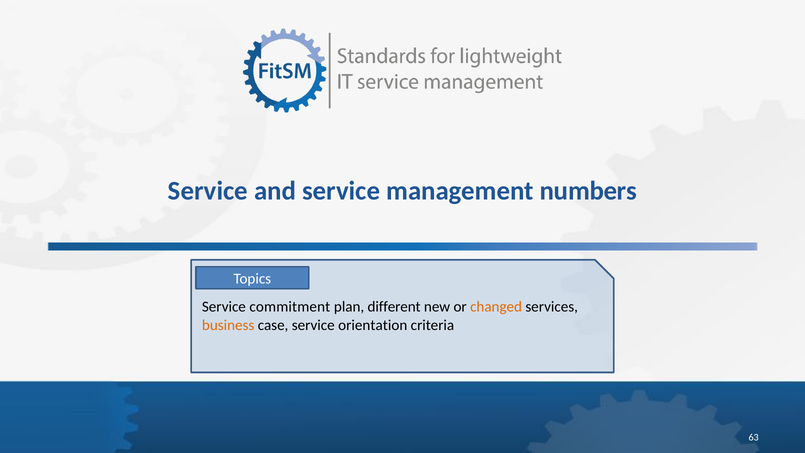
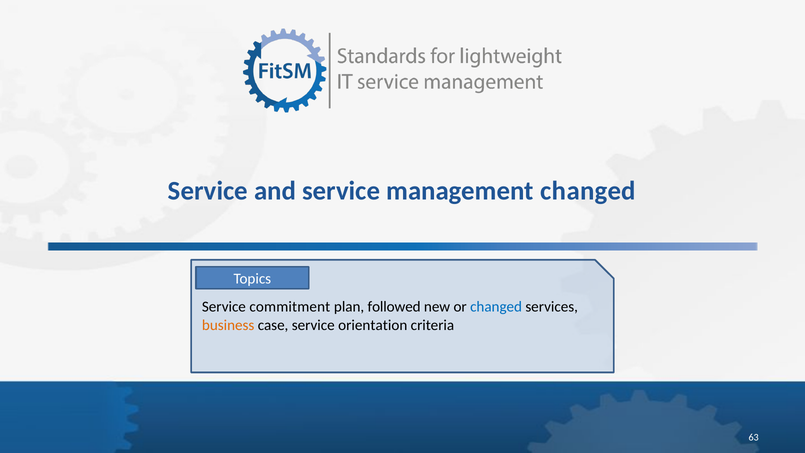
management numbers: numbers -> changed
different: different -> followed
changed at (496, 307) colour: orange -> blue
